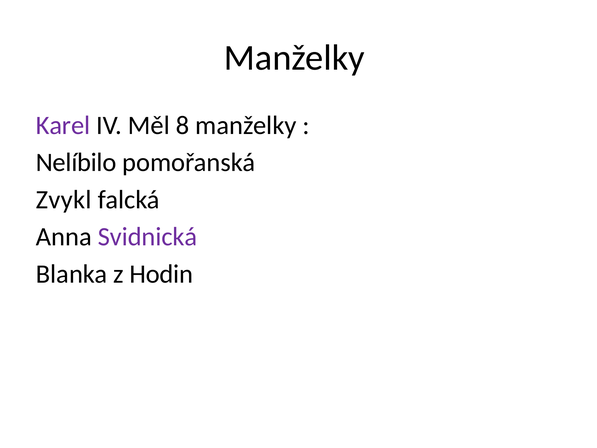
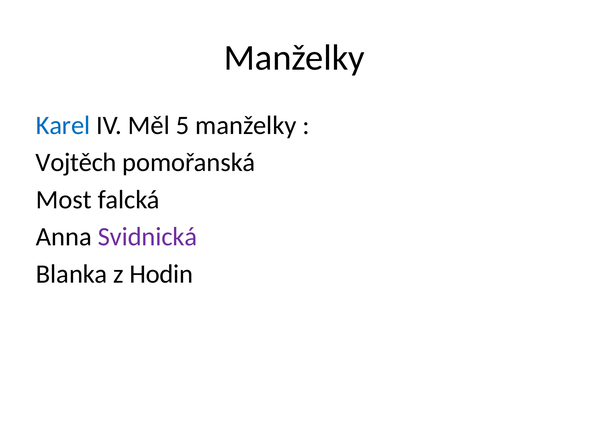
Karel colour: purple -> blue
8: 8 -> 5
Nelíbilo: Nelíbilo -> Vojtěch
Zvykl: Zvykl -> Most
